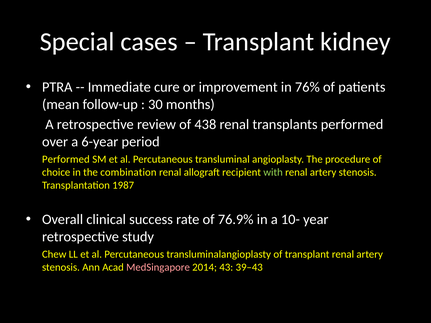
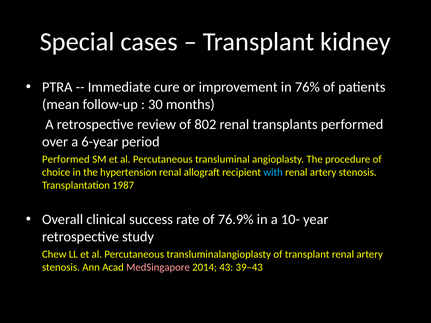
438: 438 -> 802
combination: combination -> hypertension
with colour: light green -> light blue
